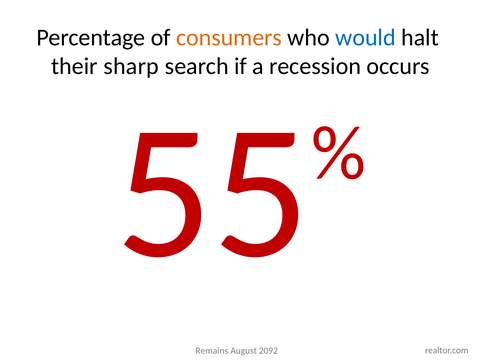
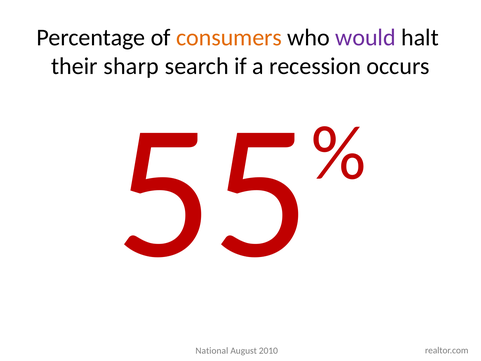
would colour: blue -> purple
Remains: Remains -> National
2092: 2092 -> 2010
